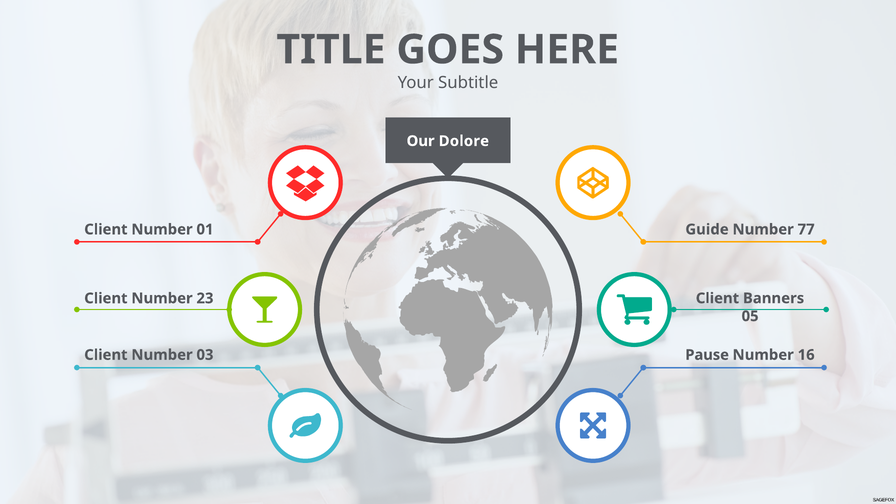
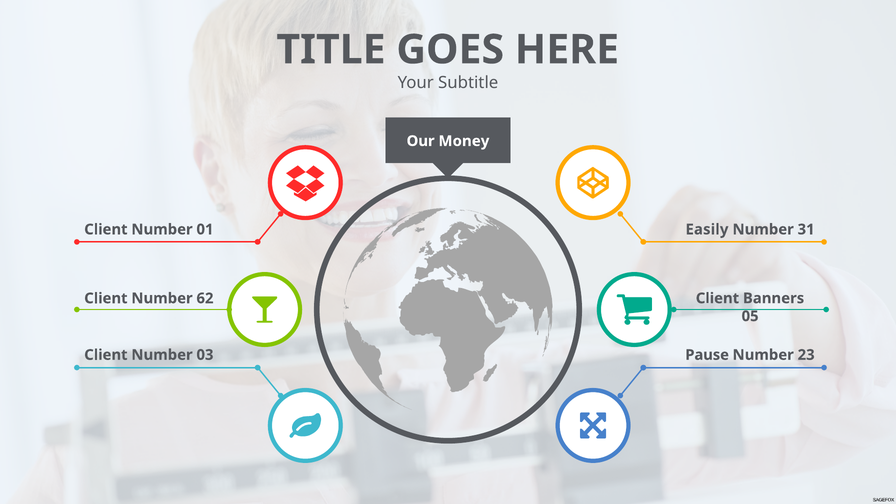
Dolore: Dolore -> Money
Guide: Guide -> Easily
77: 77 -> 31
23: 23 -> 62
16: 16 -> 23
